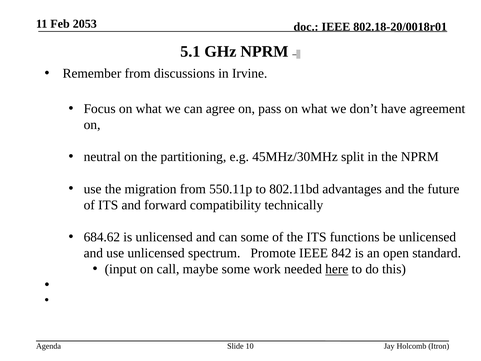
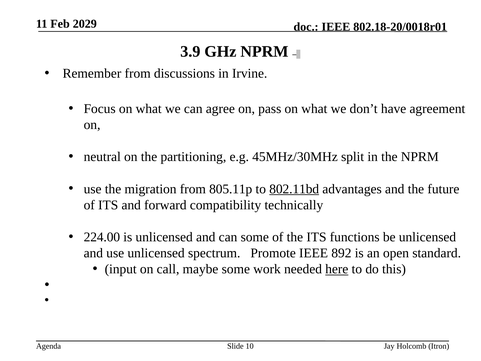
2053: 2053 -> 2029
5.1: 5.1 -> 3.9
550.11p: 550.11p -> 805.11p
802.11bd underline: none -> present
684.62: 684.62 -> 224.00
842: 842 -> 892
